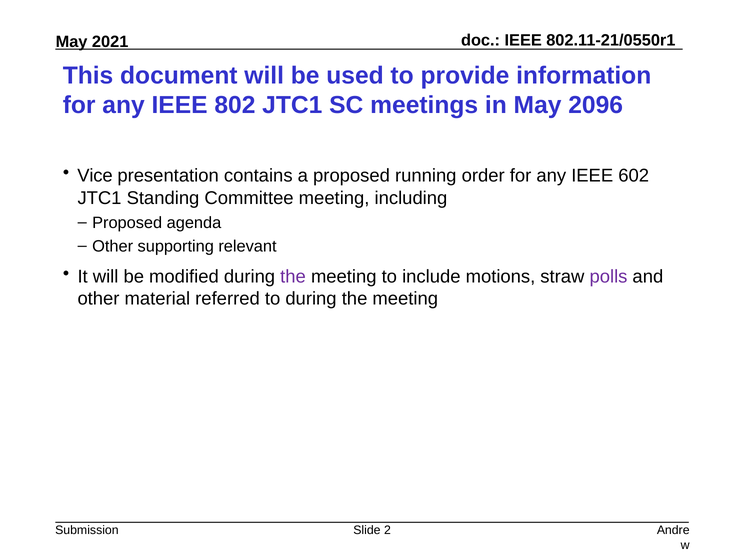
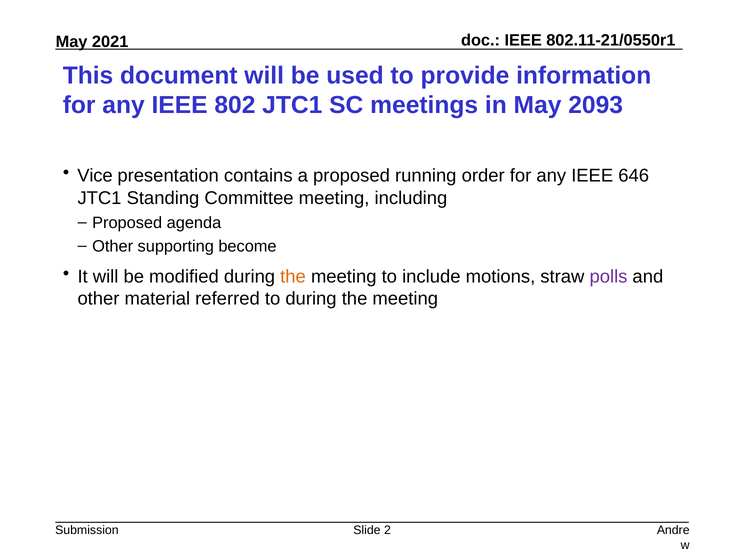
2096: 2096 -> 2093
602: 602 -> 646
relevant: relevant -> become
the at (293, 277) colour: purple -> orange
